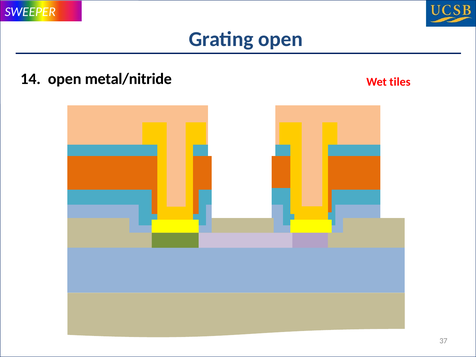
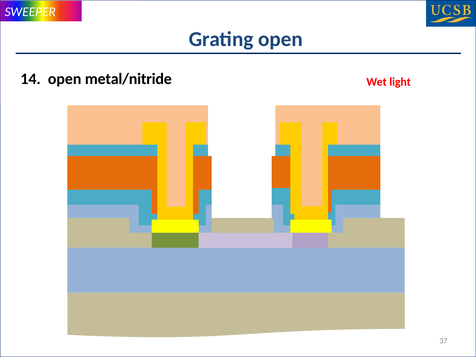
tiles: tiles -> light
